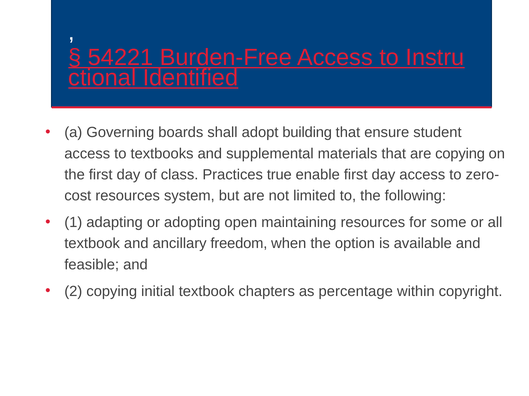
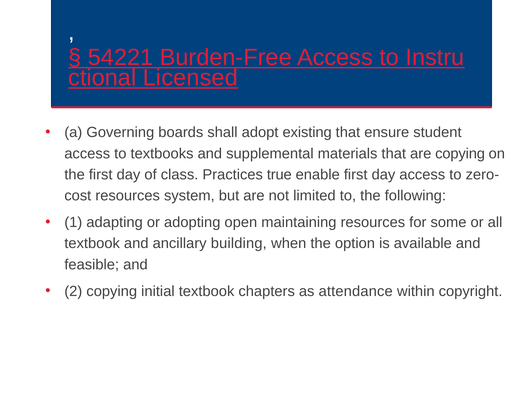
Identified: Identified -> Licensed
building: building -> existing
freedom: freedom -> building
percentage: percentage -> attendance
